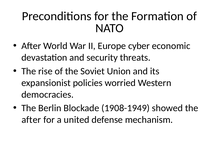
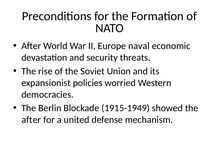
cyber: cyber -> naval
1908-1949: 1908-1949 -> 1915-1949
